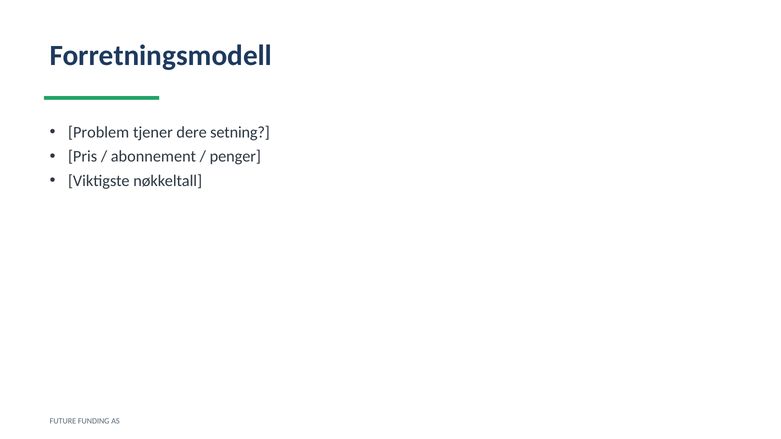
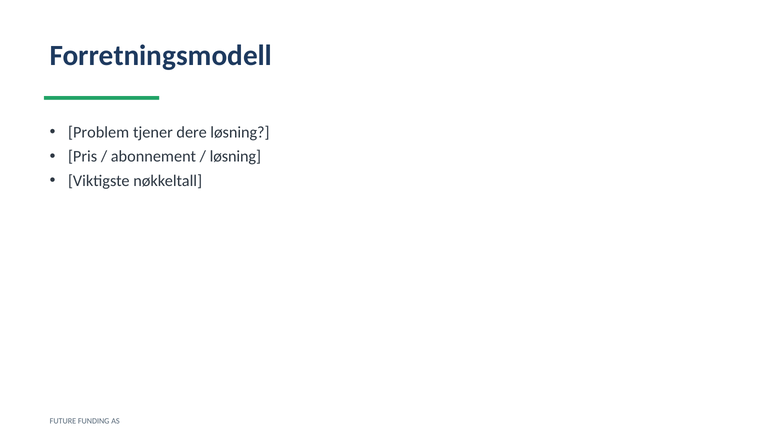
dere setning: setning -> løsning
penger at (235, 157): penger -> løsning
